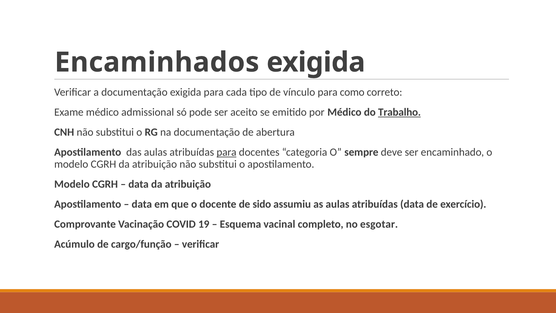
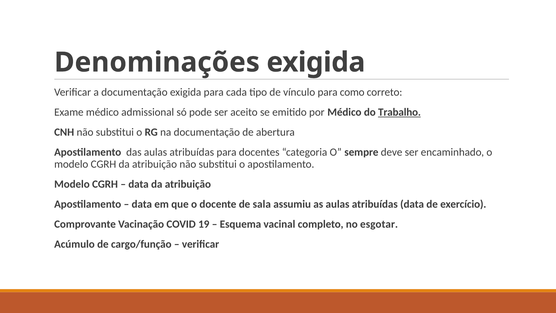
Encaminhados: Encaminhados -> Denominações
para at (227, 152) underline: present -> none
sido: sido -> sala
